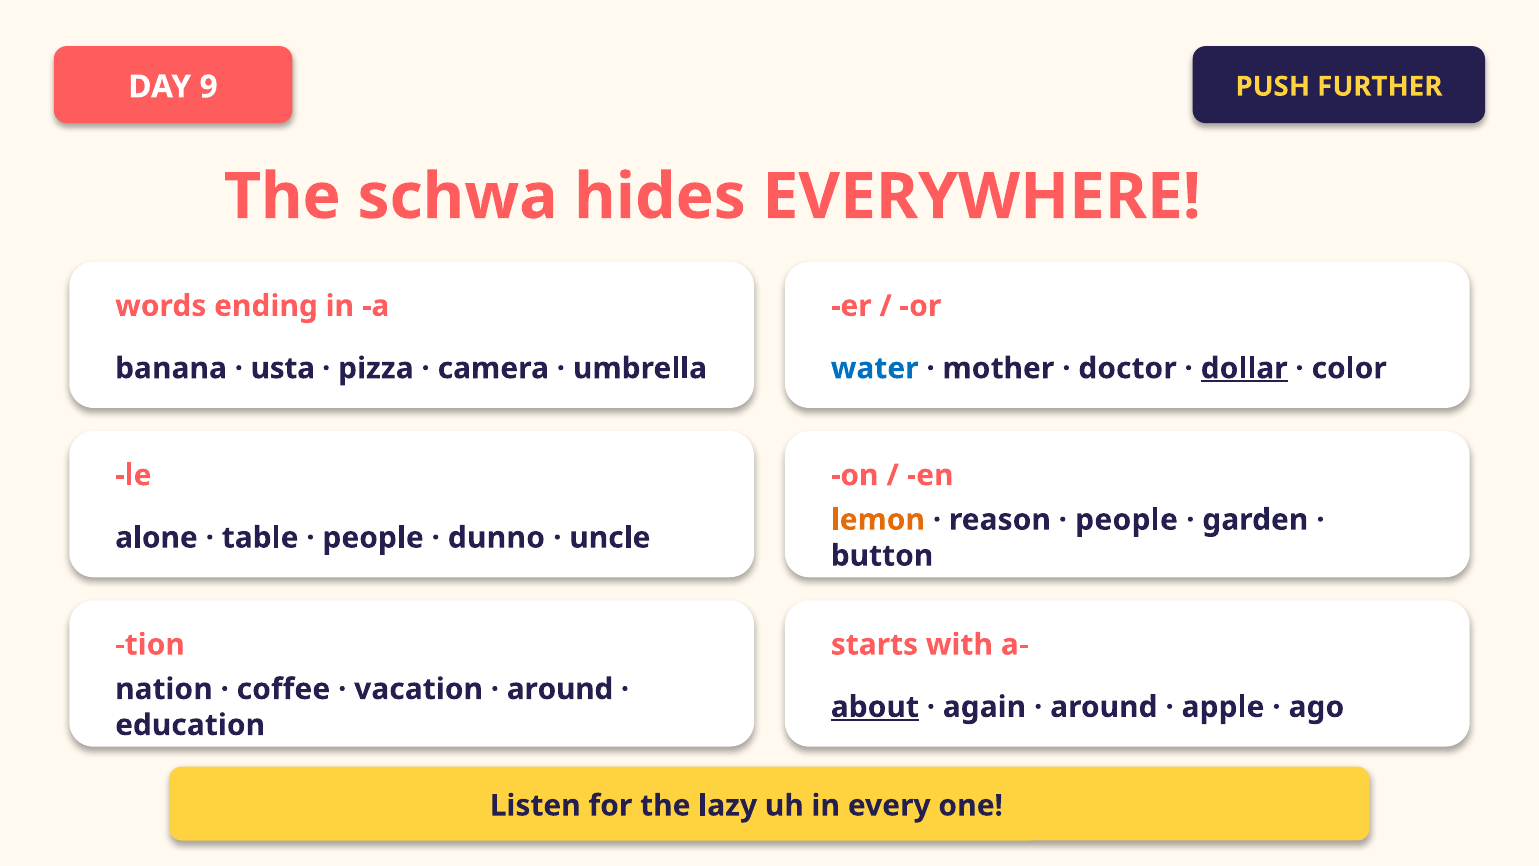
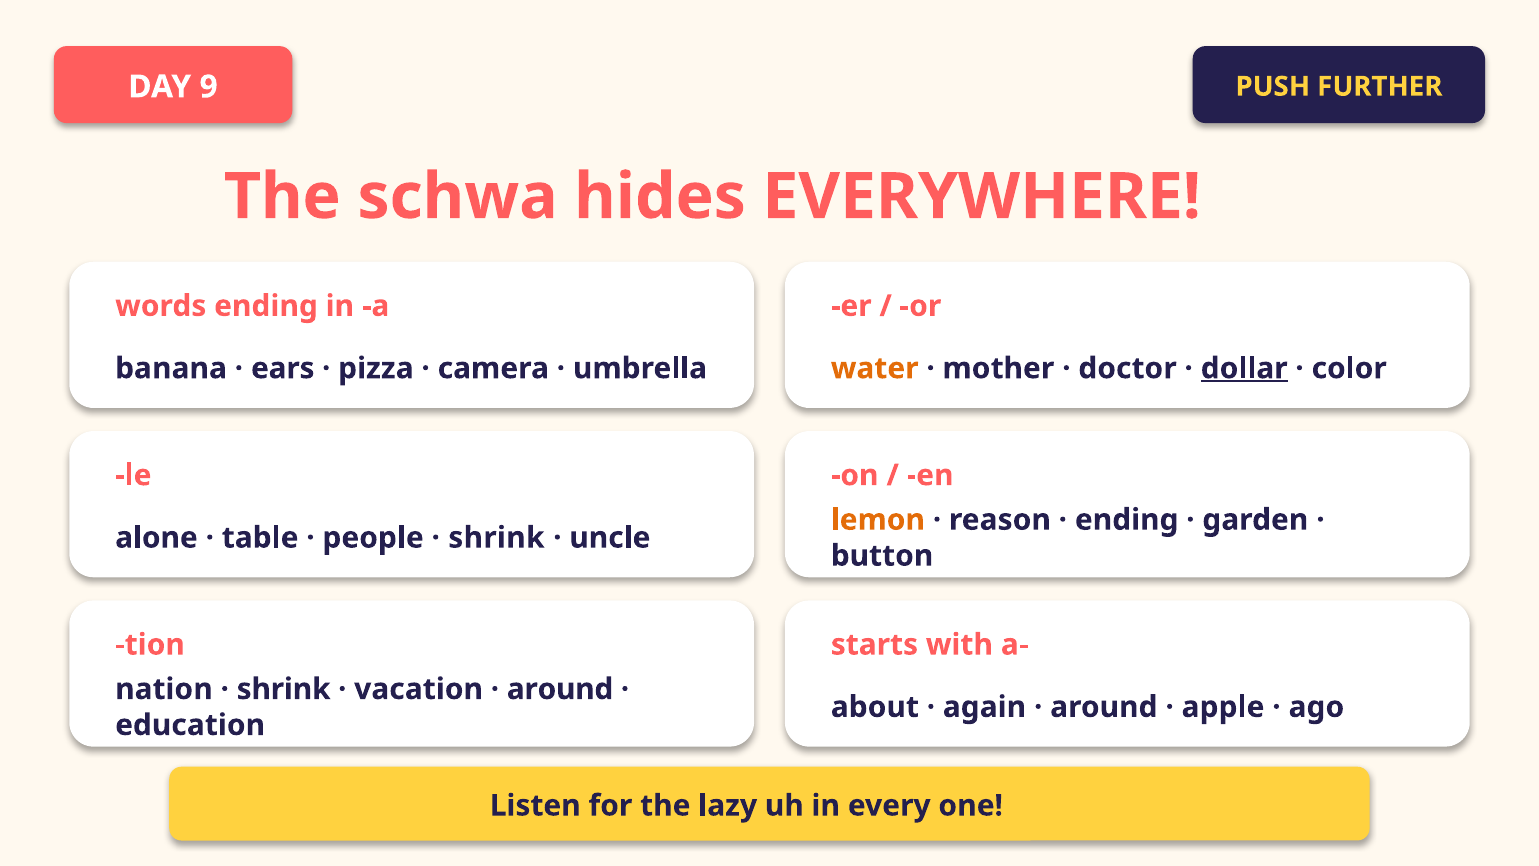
usta: usta -> ears
water colour: blue -> orange
people at (1127, 520): people -> ending
dunno at (496, 538): dunno -> shrink
coffee at (283, 689): coffee -> shrink
about underline: present -> none
